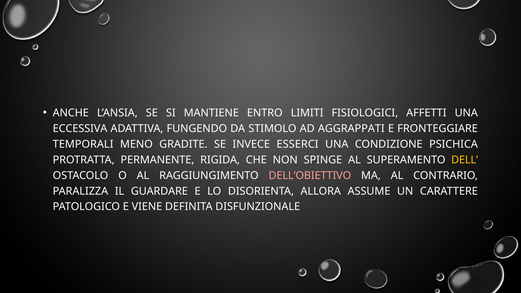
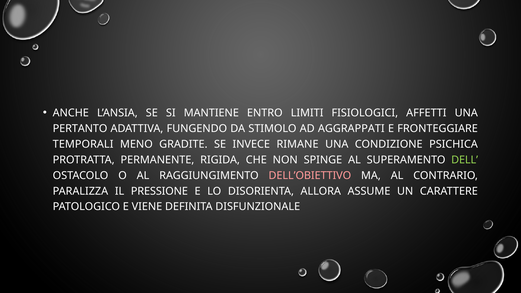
ECCESSIVA: ECCESSIVA -> PERTANTO
ESSERCI: ESSERCI -> RIMANE
DELL colour: yellow -> light green
GUARDARE: GUARDARE -> PRESSIONE
